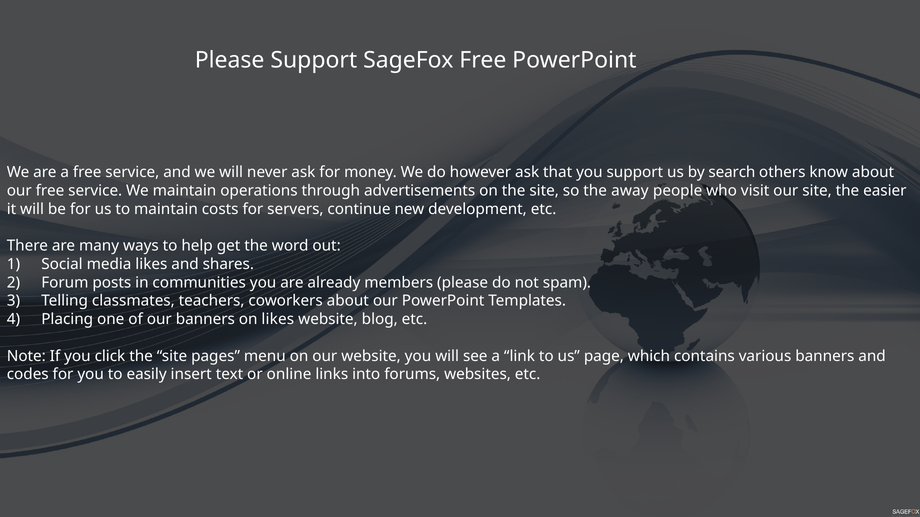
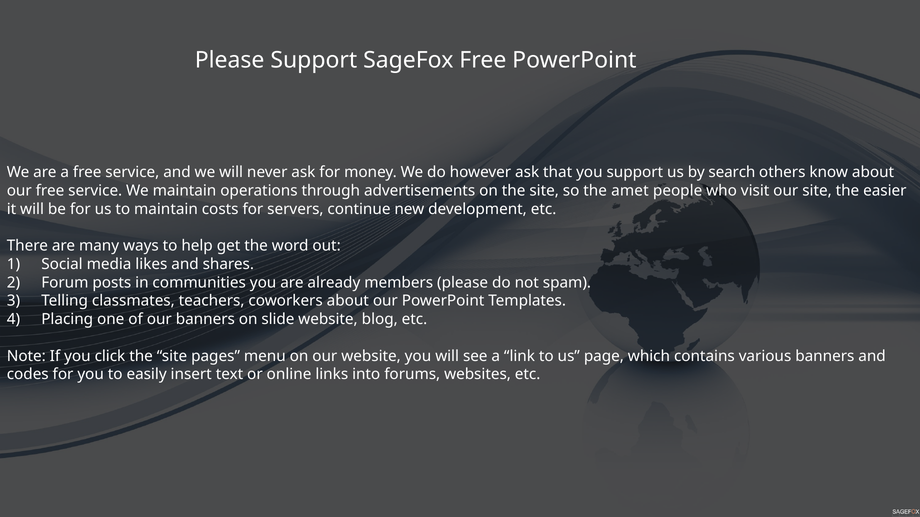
away: away -> amet
on likes: likes -> slide
